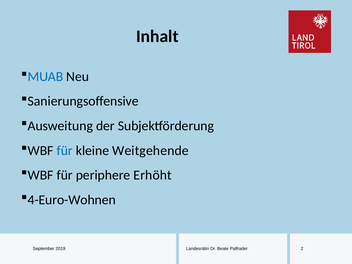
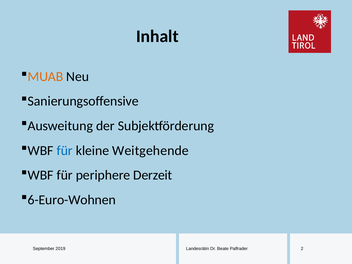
MUAB colour: blue -> orange
Erhöht: Erhöht -> Derzeit
4-Euro-Wohnen: 4-Euro-Wohnen -> 6-Euro-Wohnen
